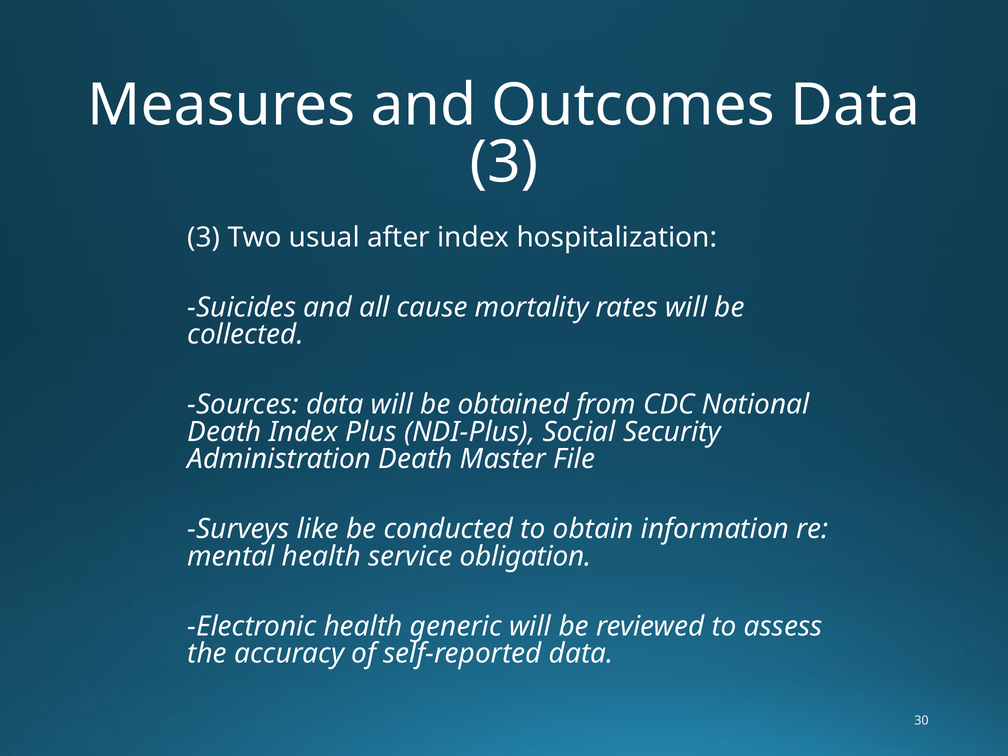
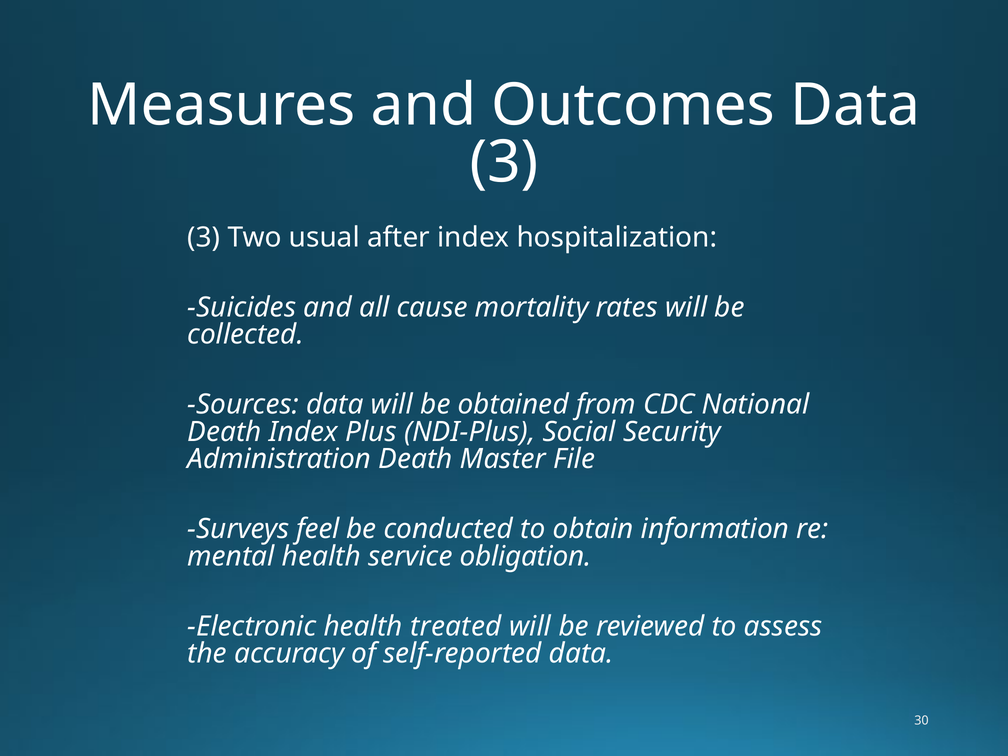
like: like -> feel
generic: generic -> treated
